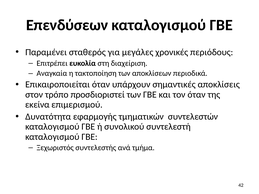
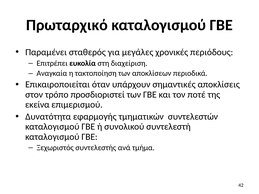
Επενδύσεων: Επενδύσεων -> Πρωταρχικό
τον όταν: όταν -> ποτέ
